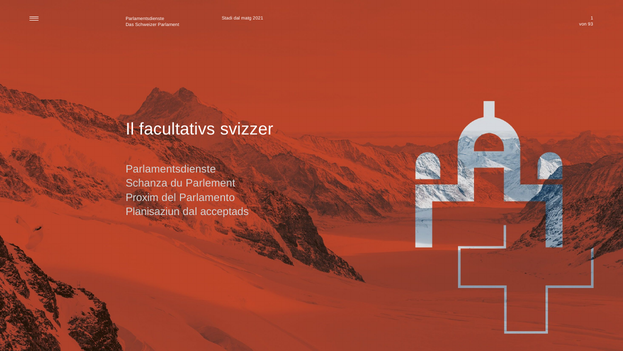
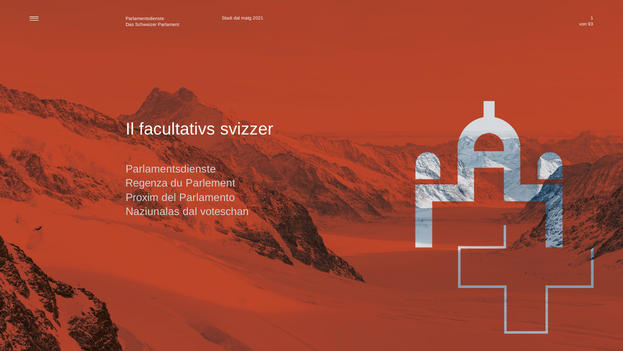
Schanza: Schanza -> Regenza
Planisaziun: Planisaziun -> Naziunalas
acceptads: acceptads -> voteschan
